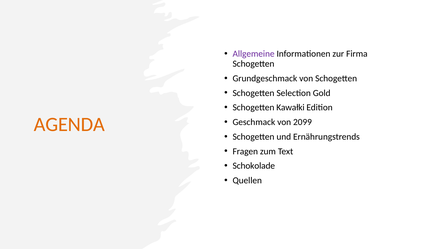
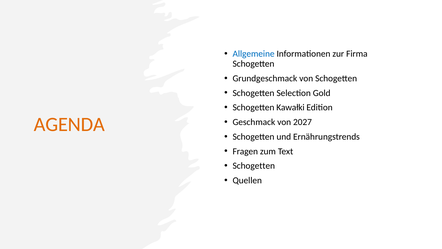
Allgemeine colour: purple -> blue
2099: 2099 -> 2027
Schokolade at (254, 166): Schokolade -> Schogetten
